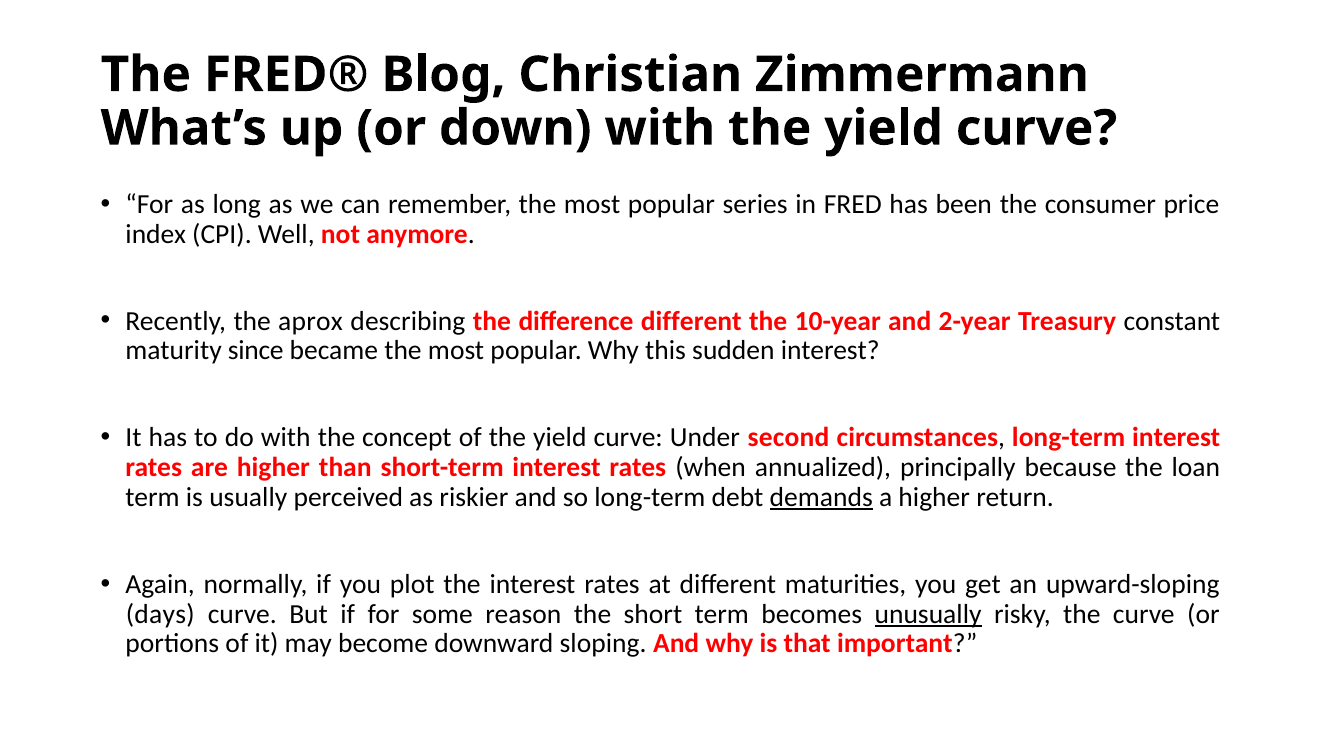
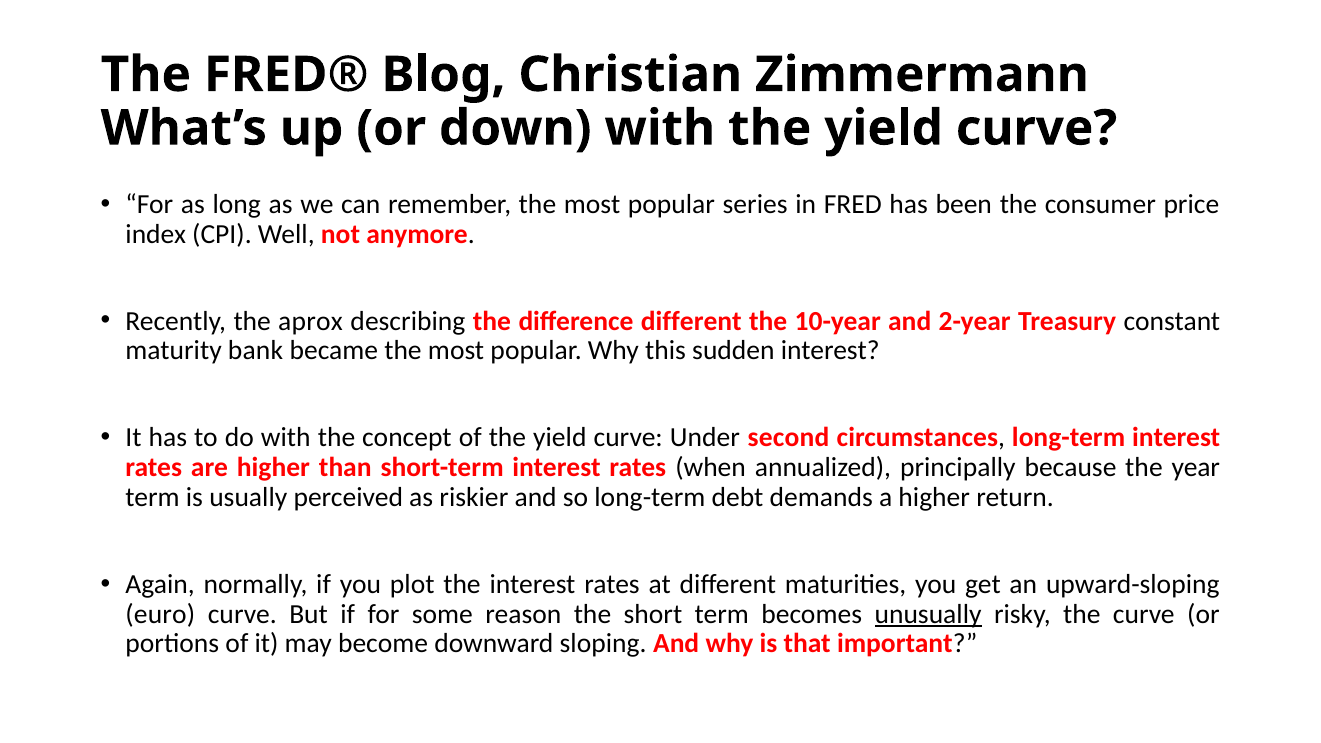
since: since -> bank
loan: loan -> year
demands underline: present -> none
days: days -> euro
